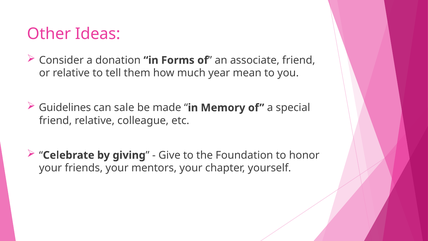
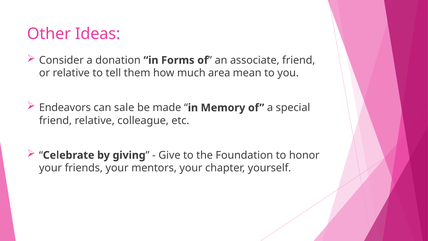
year: year -> area
Guidelines: Guidelines -> Endeavors
